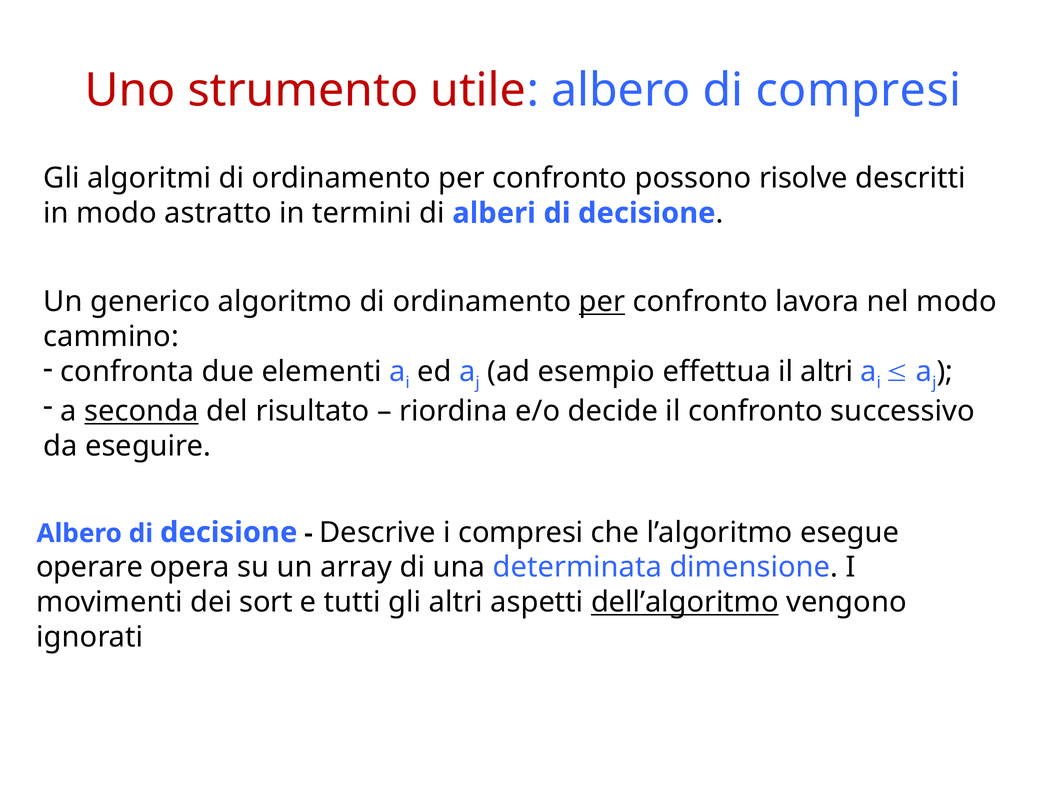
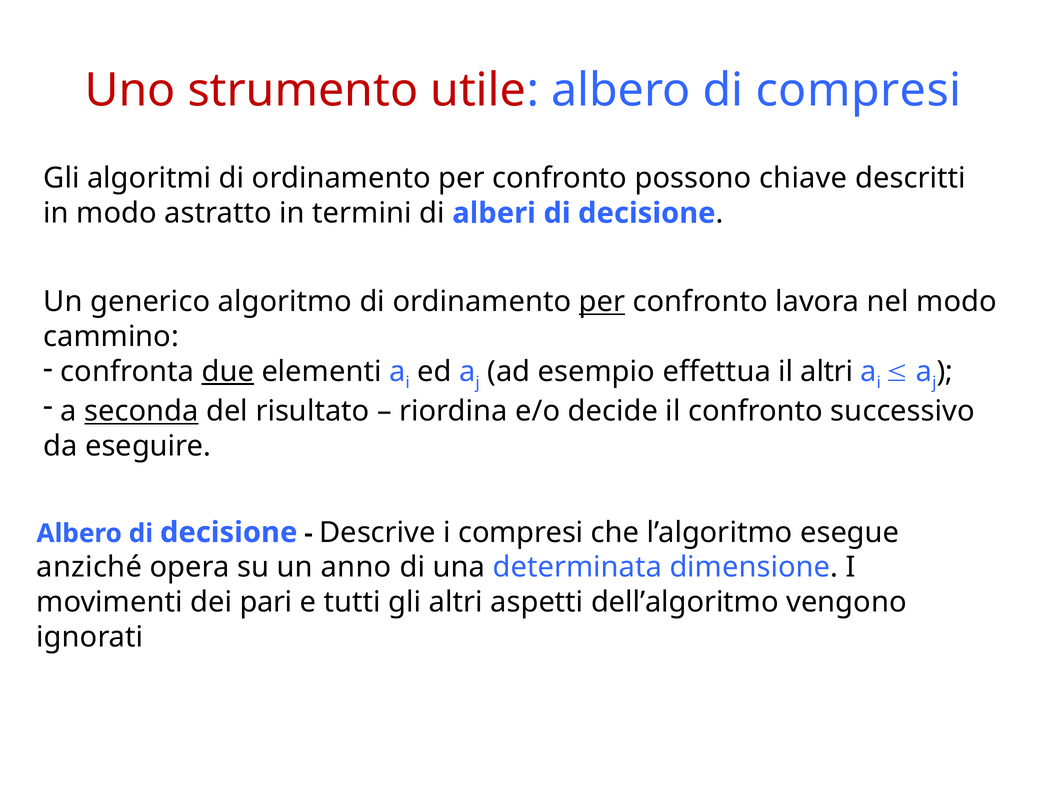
risolve: risolve -> chiave
due underline: none -> present
operare: operare -> anziché
array: array -> anno
sort: sort -> pari
dell’algoritmo underline: present -> none
